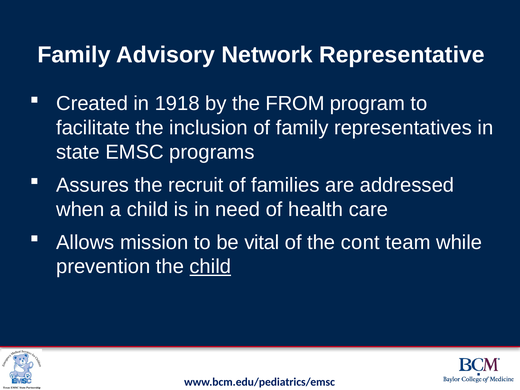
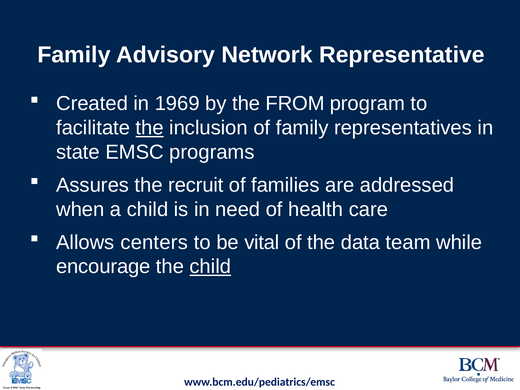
1918: 1918 -> 1969
the at (150, 128) underline: none -> present
mission: mission -> centers
cont: cont -> data
prevention: prevention -> encourage
